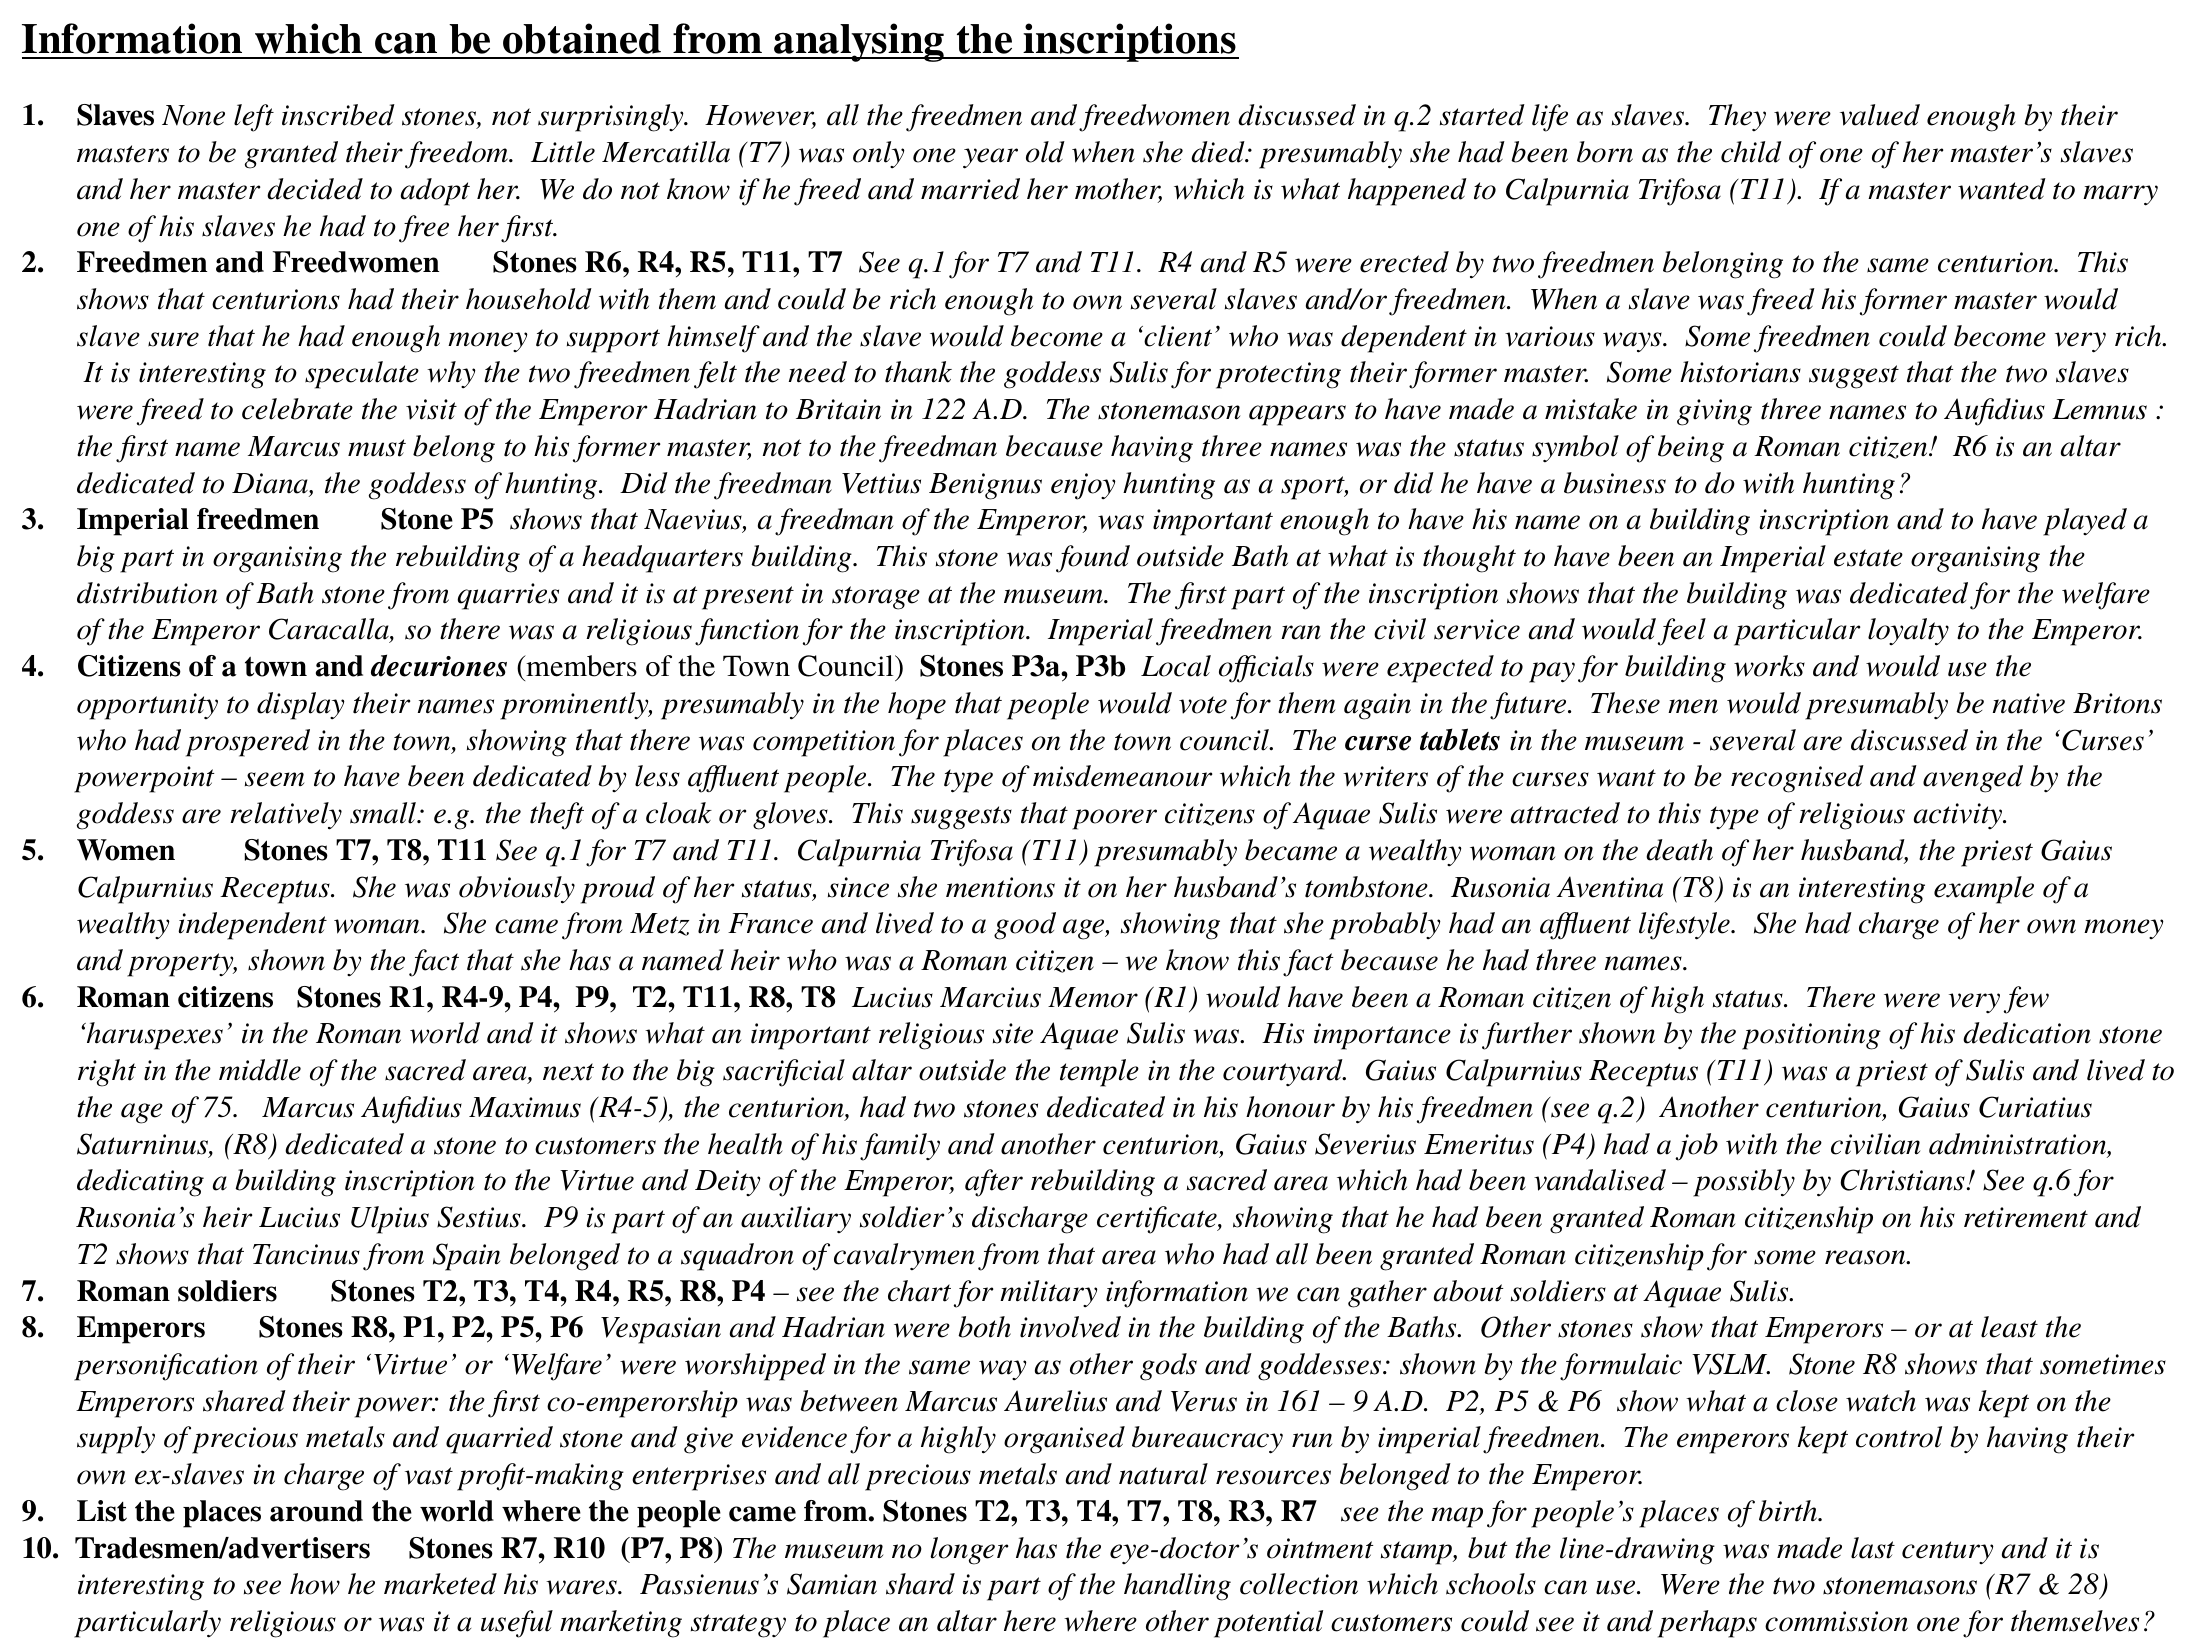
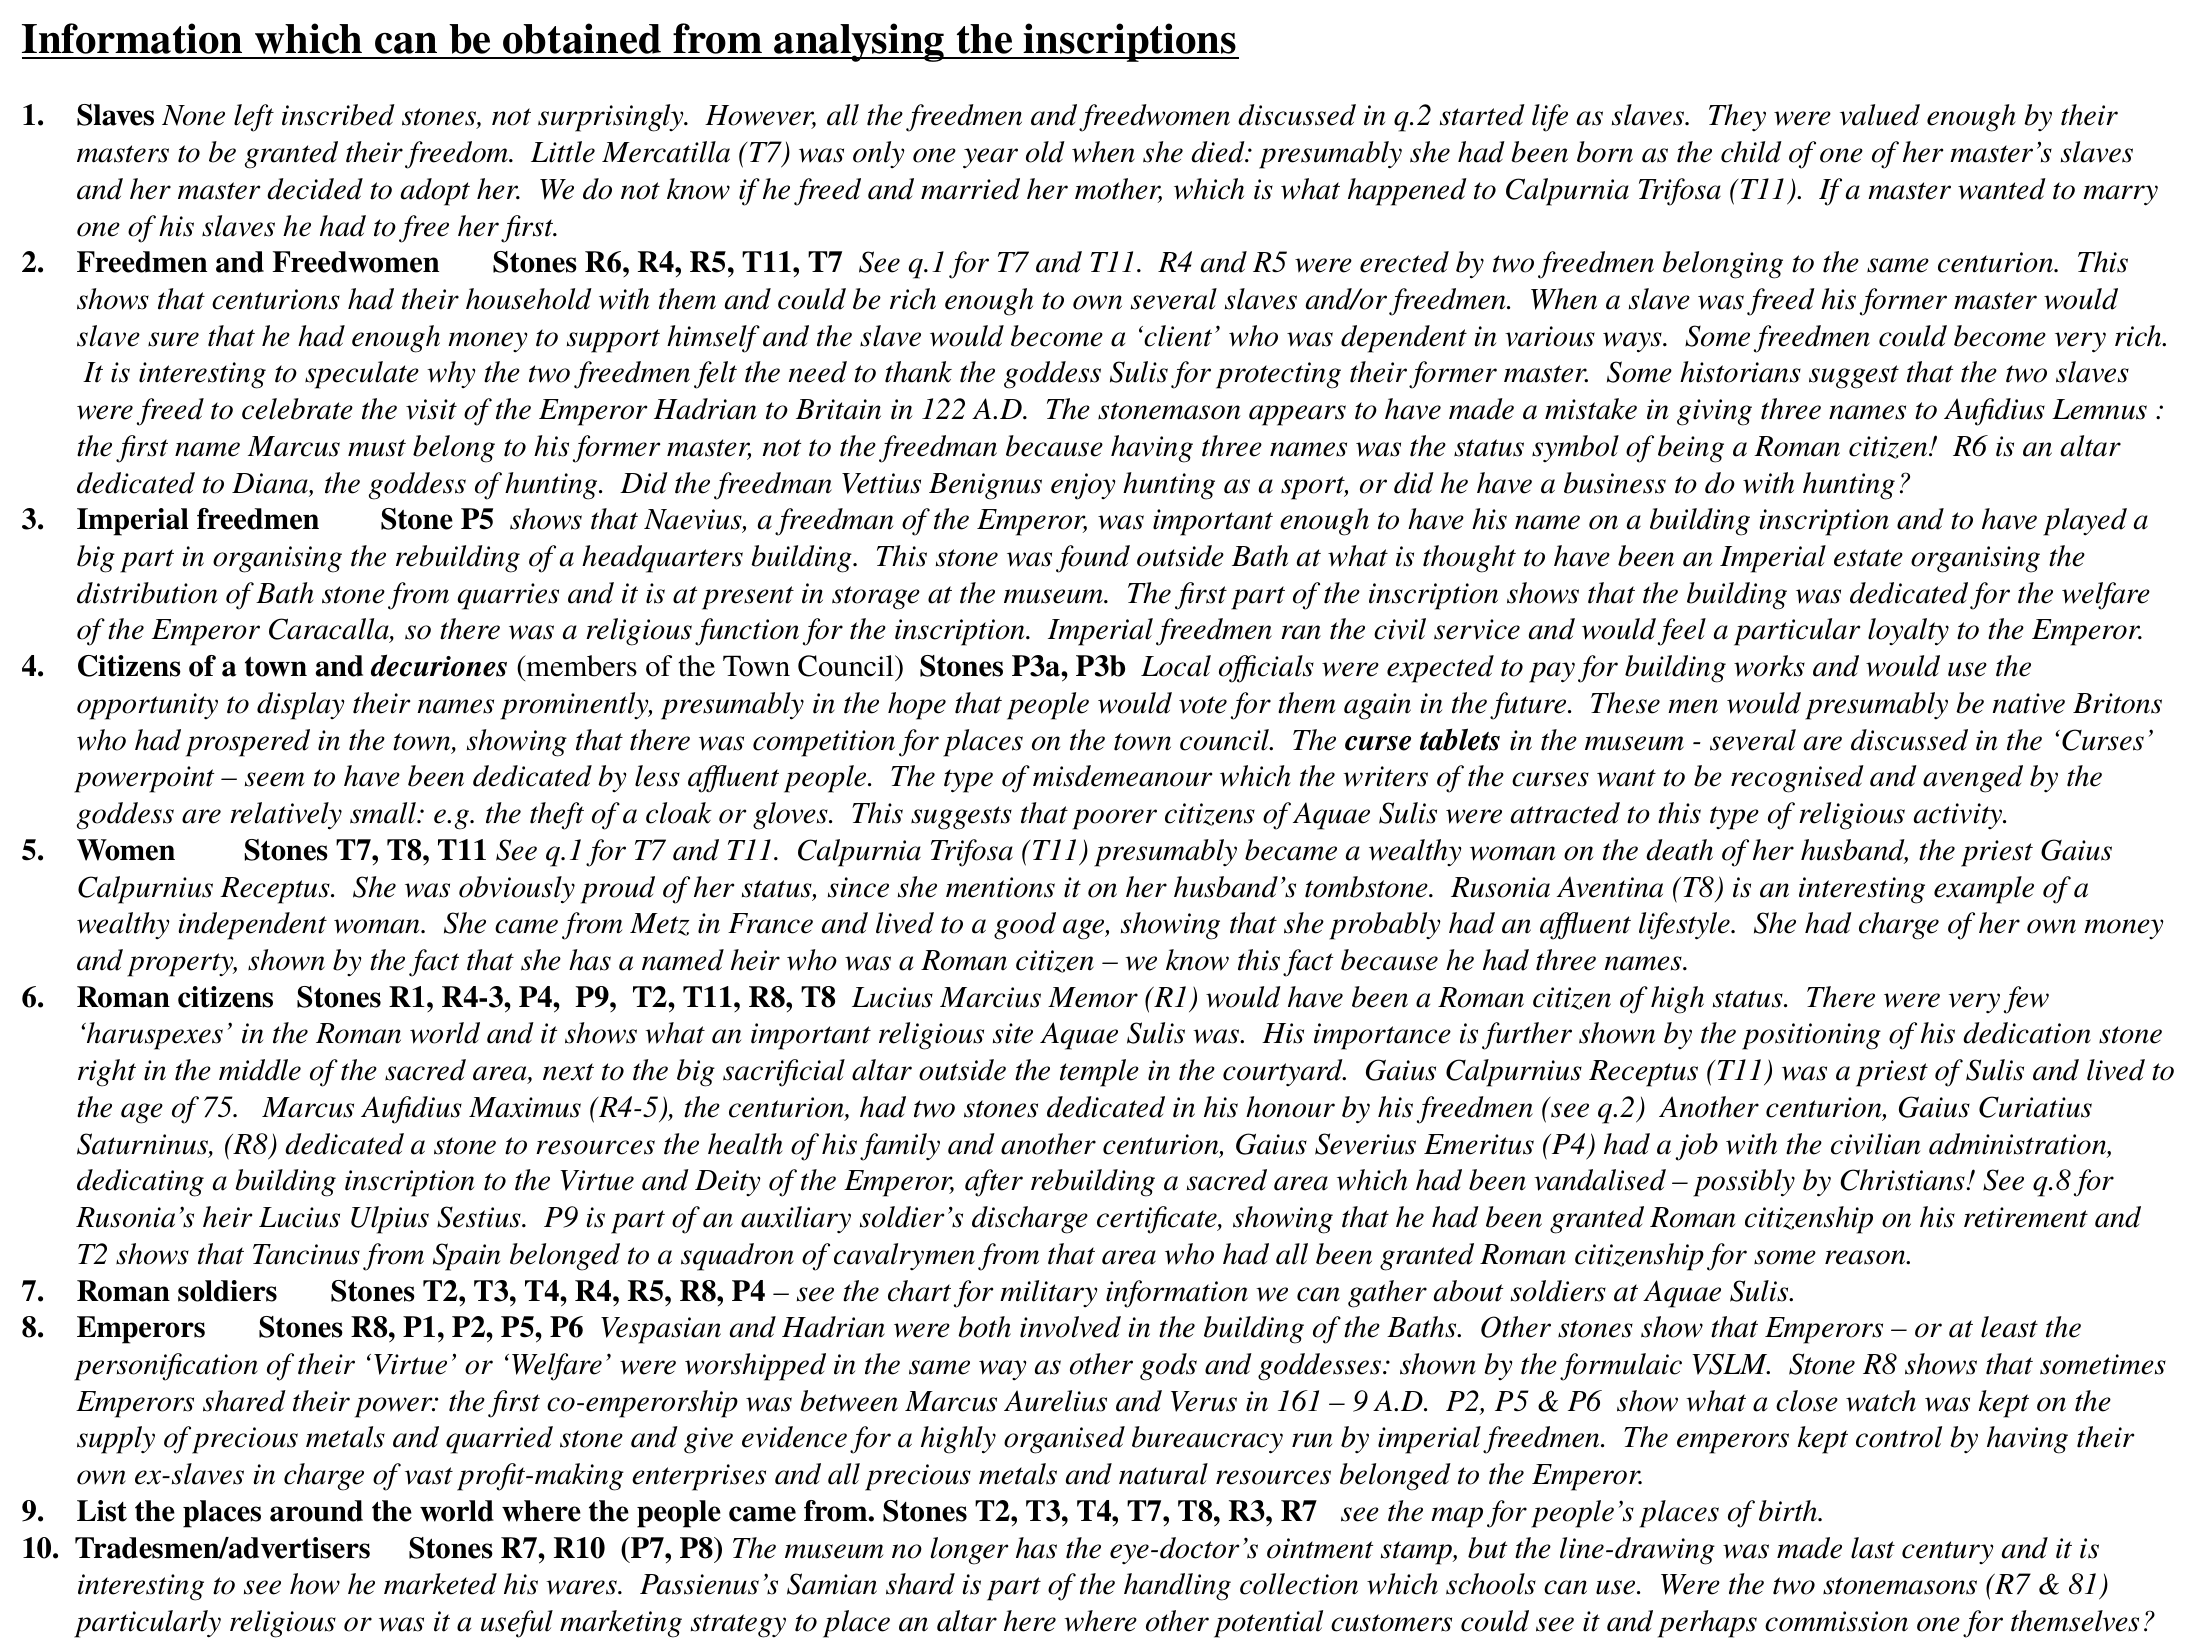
R4-9: R4-9 -> R4-3
to customers: customers -> resources
q.6: q.6 -> q.8
28: 28 -> 81
